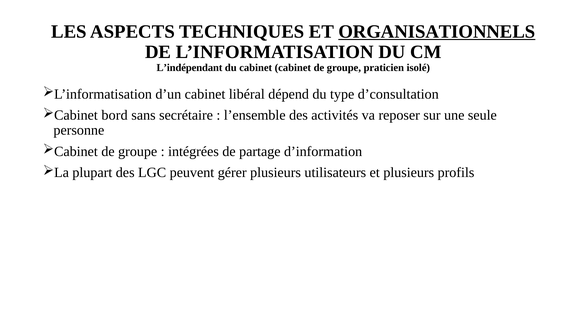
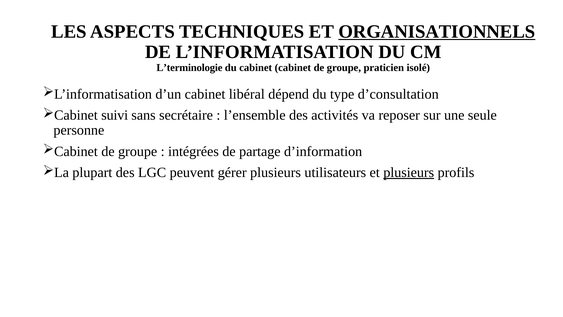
L’indépendant: L’indépendant -> L’terminologie
bord: bord -> suivi
plusieurs at (409, 172) underline: none -> present
